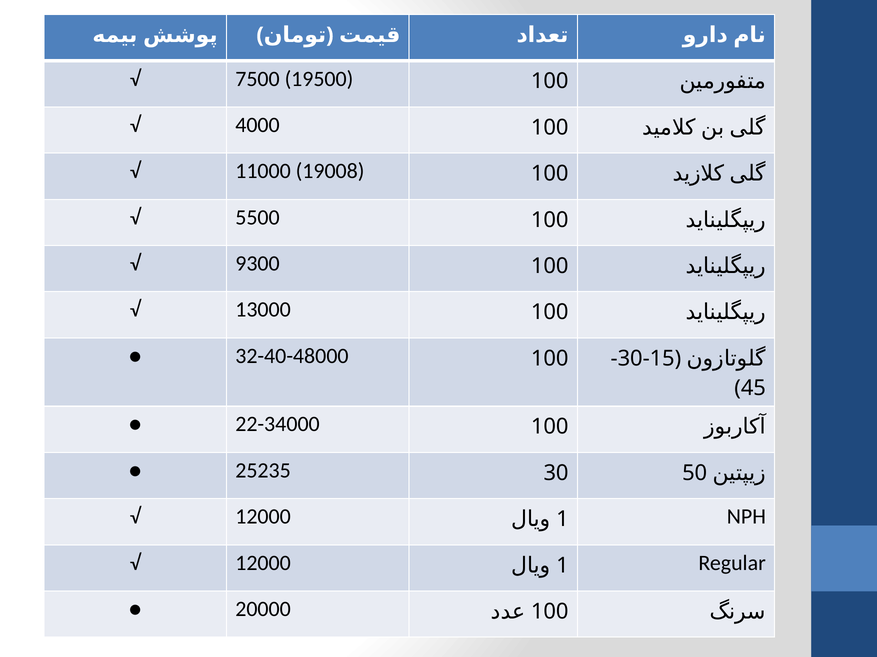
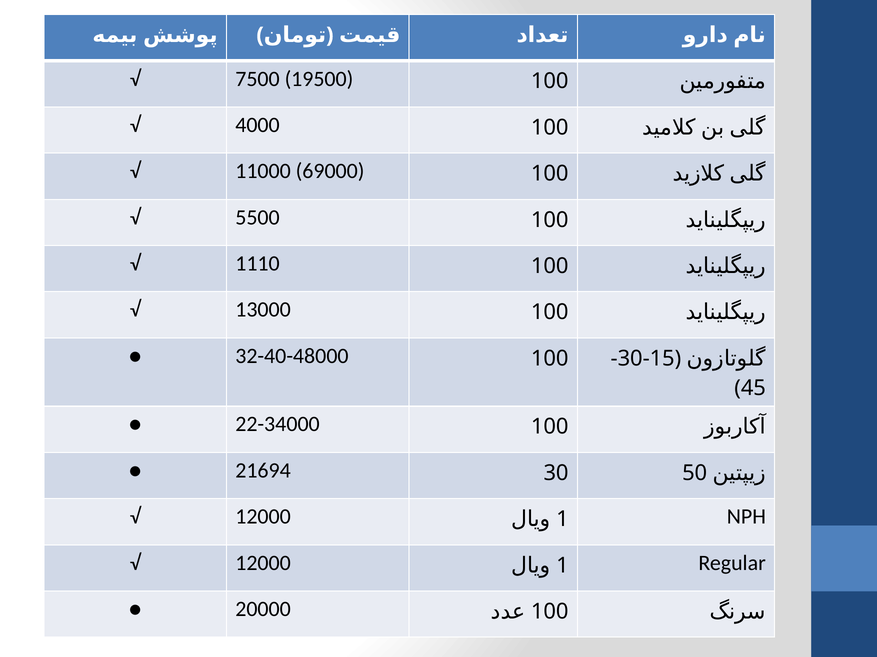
19008: 19008 -> 69000
9300: 9300 -> 1110
25235: 25235 -> 21694
